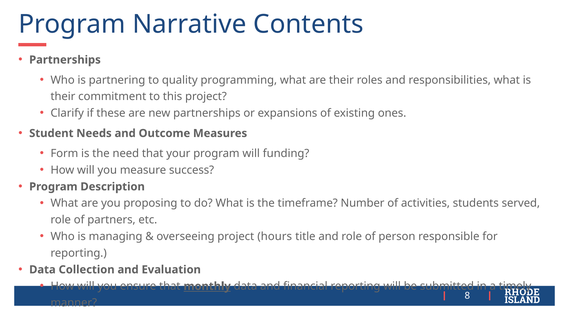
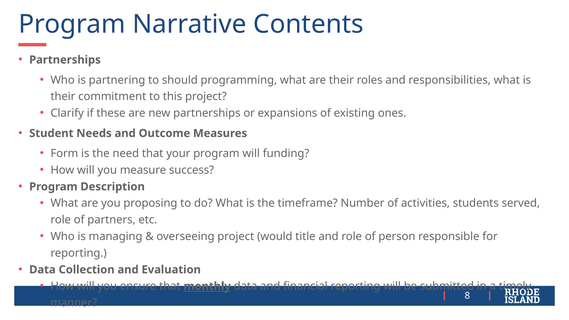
quality: quality -> should
hours: hours -> would
